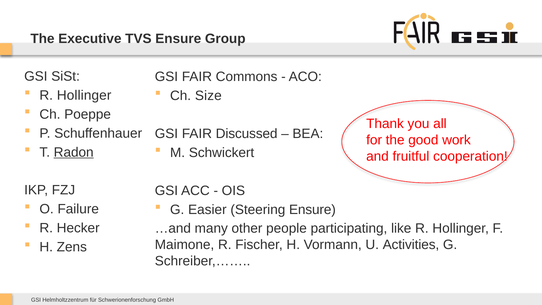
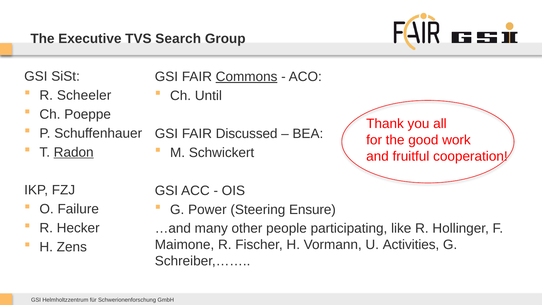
TVS Ensure: Ensure -> Search
Commons underline: none -> present
Hollinger at (84, 95): Hollinger -> Scheeler
Size: Size -> Until
Easier: Easier -> Power
